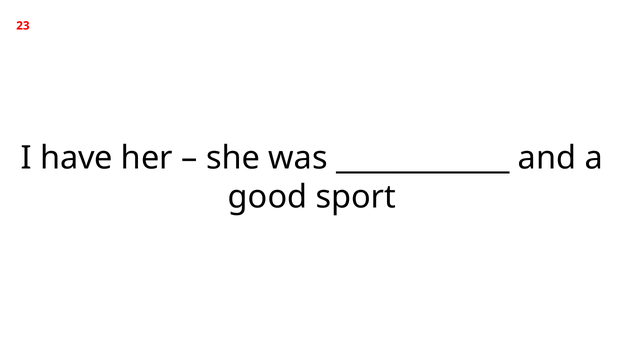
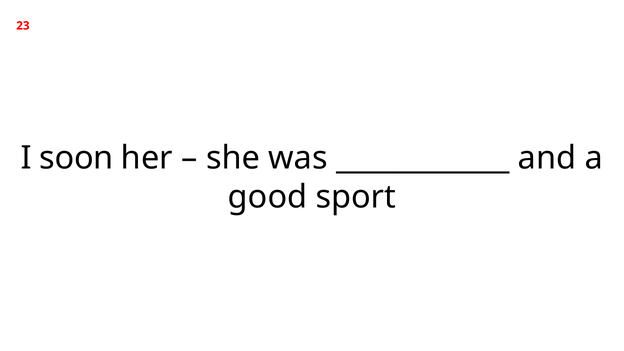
have: have -> soon
